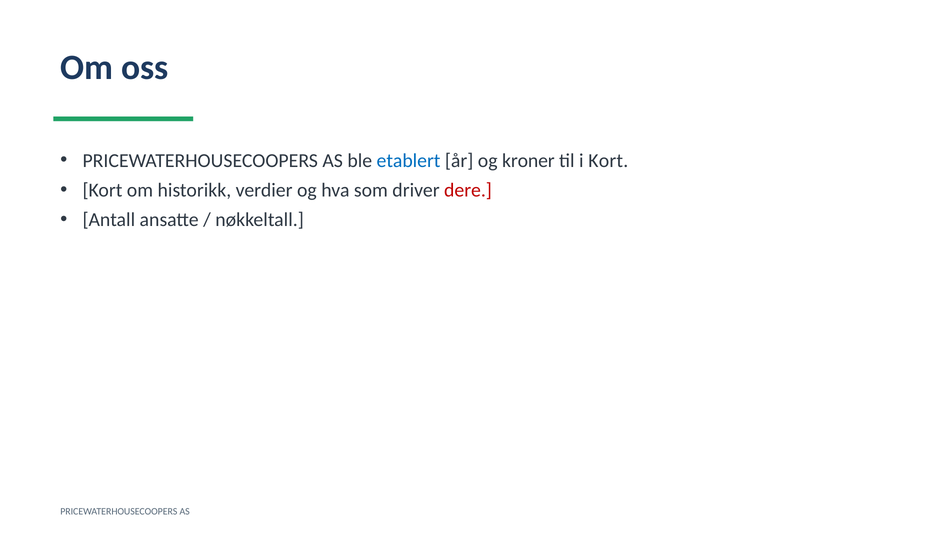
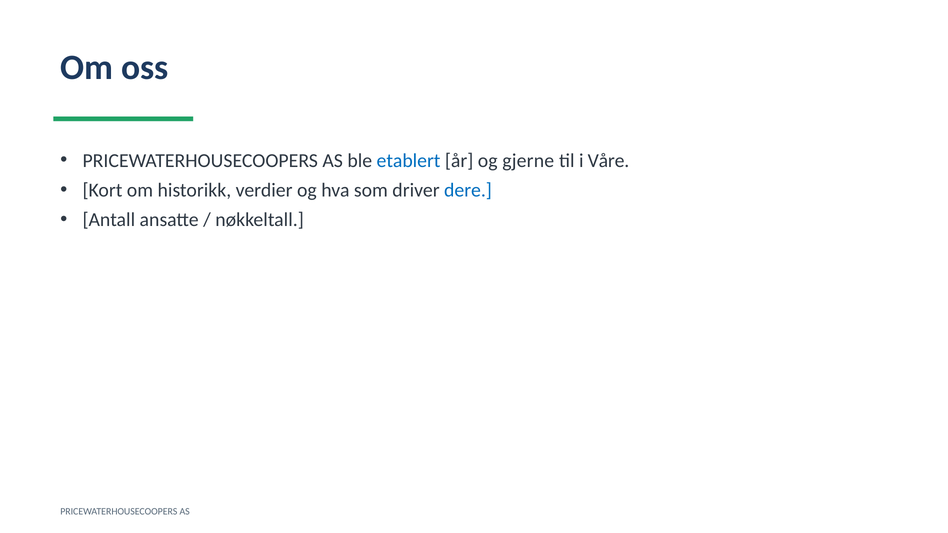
kroner: kroner -> gjerne
i Kort: Kort -> Våre
dere colour: red -> blue
